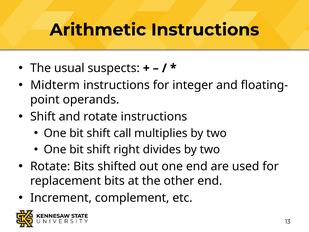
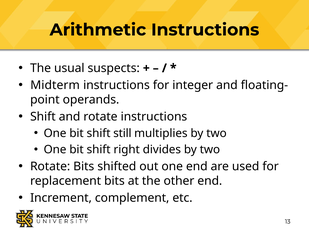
call: call -> still
